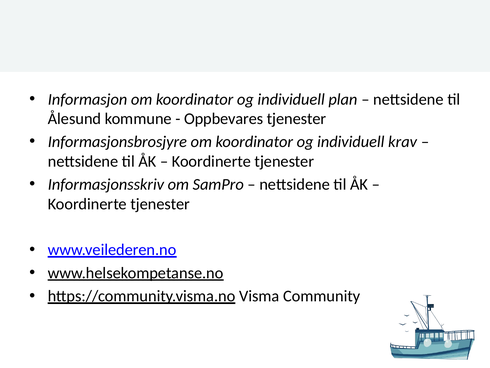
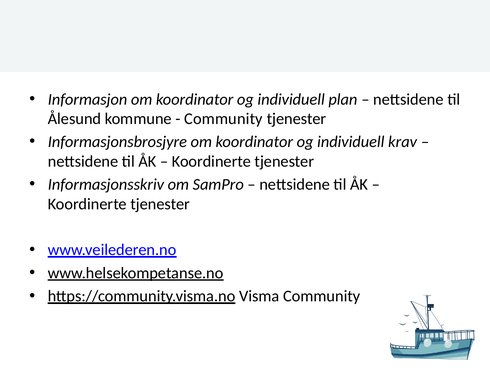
Oppbevares at (224, 119): Oppbevares -> Community
